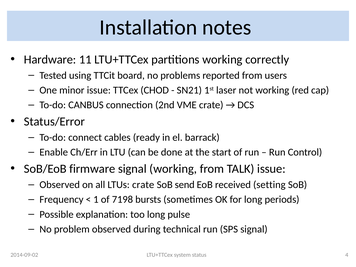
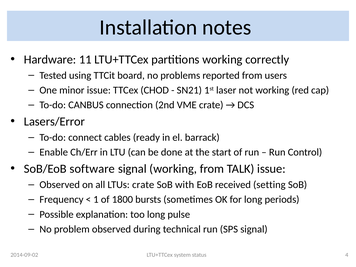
Status/Error: Status/Error -> Lasers/Error
firmware: firmware -> software
send: send -> with
7198: 7198 -> 1800
